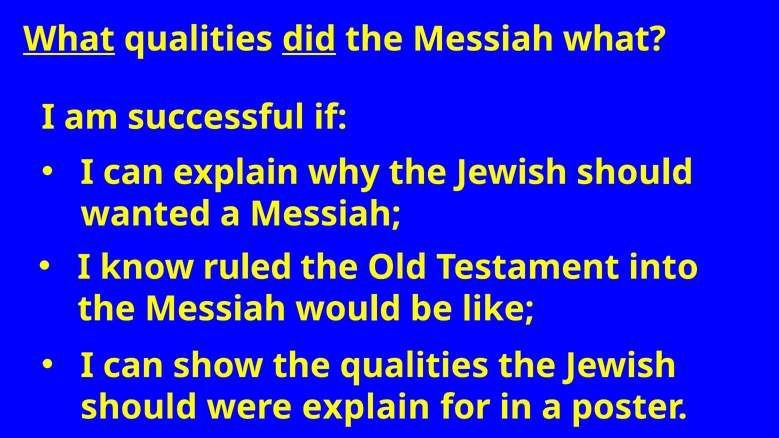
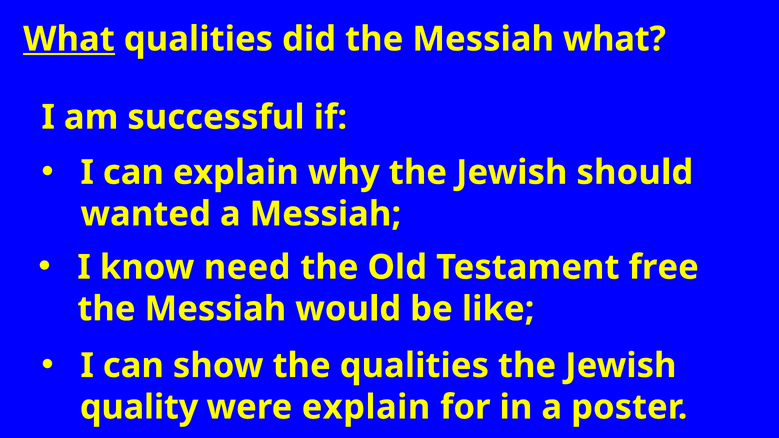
did underline: present -> none
ruled: ruled -> need
into: into -> free
should at (139, 407): should -> quality
